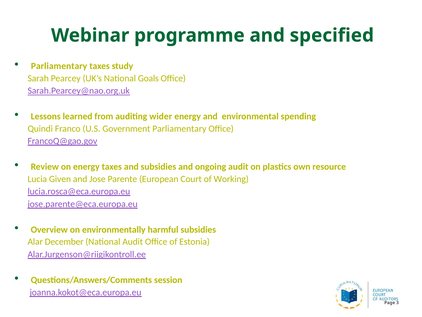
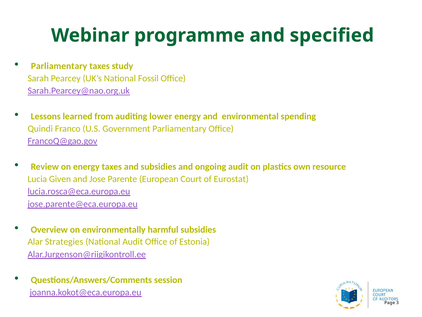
Goals: Goals -> Fossil
wider: wider -> lower
Working: Working -> Eurostat
December: December -> Strategies
